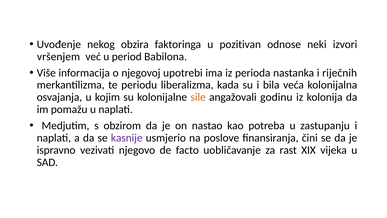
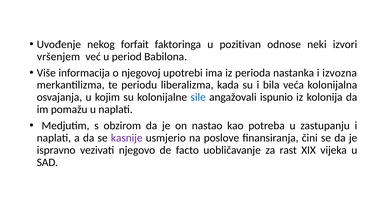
obzira: obzira -> forfait
riječnih: riječnih -> izvozna
sile colour: orange -> blue
godinu: godinu -> ispunio
